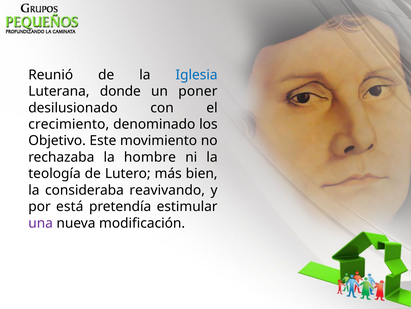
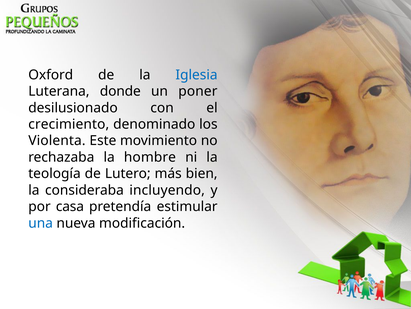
Reunió: Reunió -> Oxford
Objetivo: Objetivo -> Violenta
reavivando: reavivando -> incluyendo
está: está -> casa
una colour: purple -> blue
